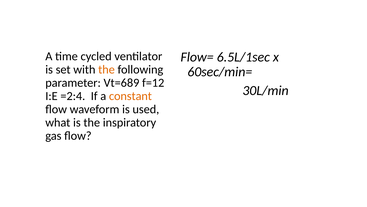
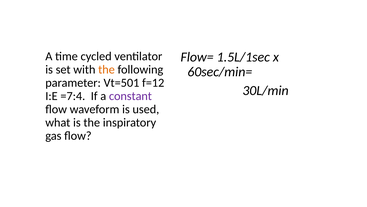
6.5L/1sec: 6.5L/1sec -> 1.5L/1sec
Vt=689: Vt=689 -> Vt=501
=2:4: =2:4 -> =7:4
constant colour: orange -> purple
